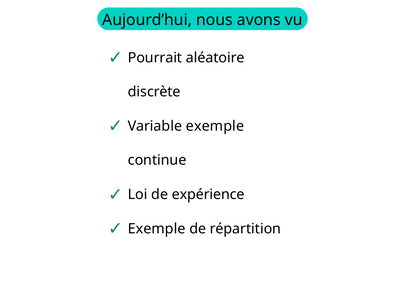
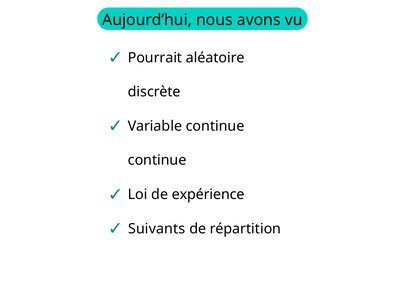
Variable exemple: exemple -> continue
Exemple at (157, 228): Exemple -> Suivants
